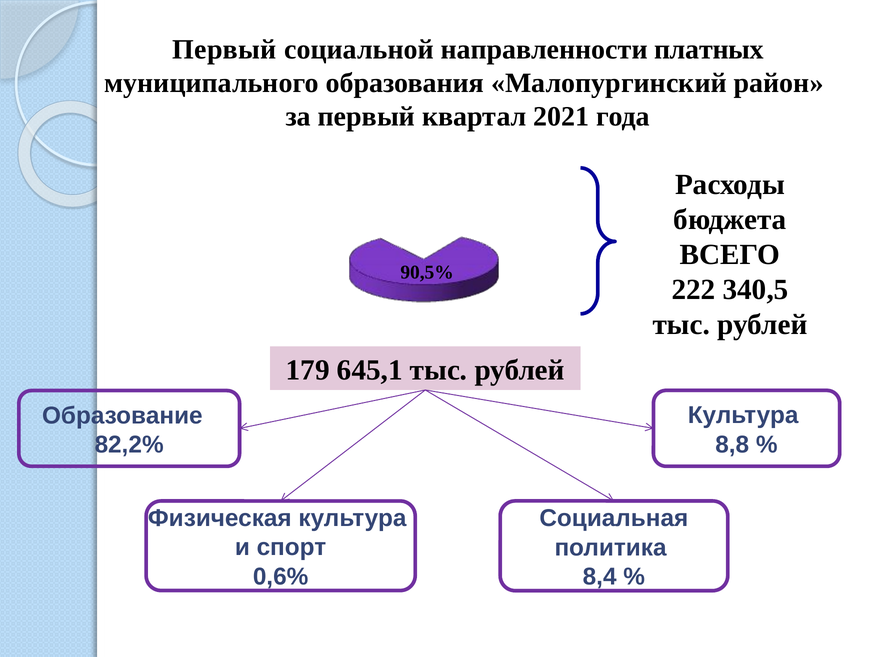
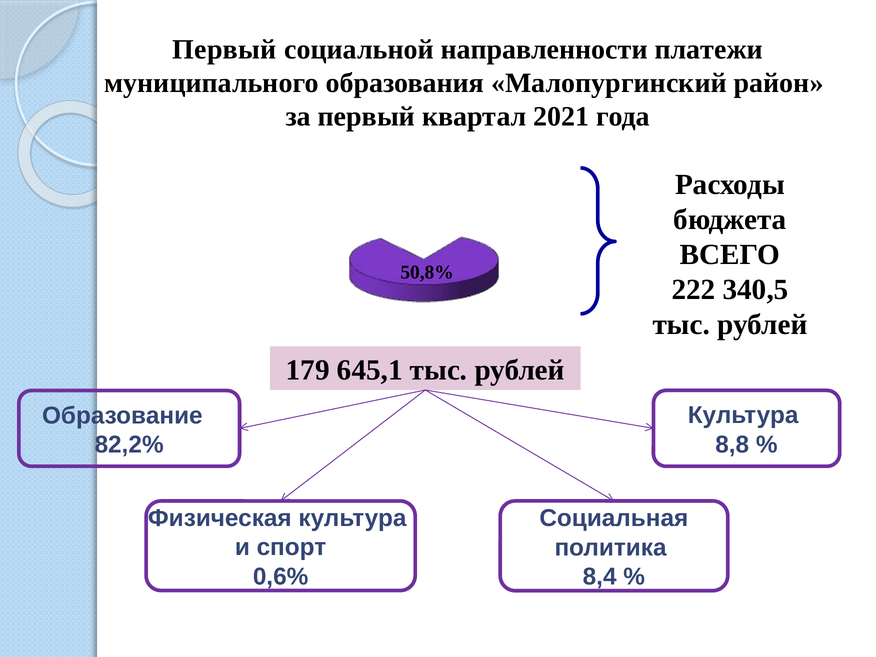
платных: платных -> платежи
90,5%: 90,5% -> 50,8%
